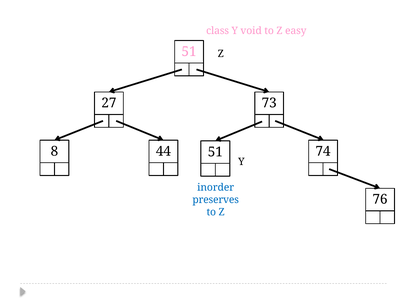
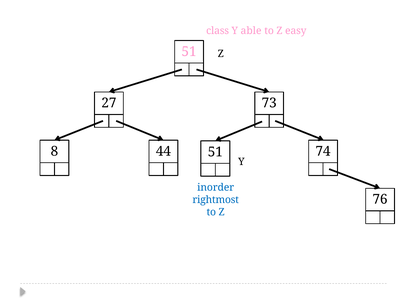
void: void -> able
preserves: preserves -> rightmost
